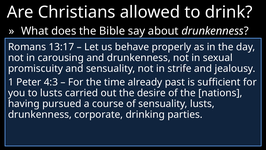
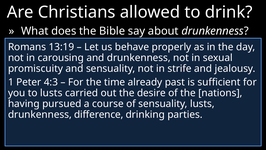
13:17: 13:17 -> 13:19
corporate: corporate -> difference
